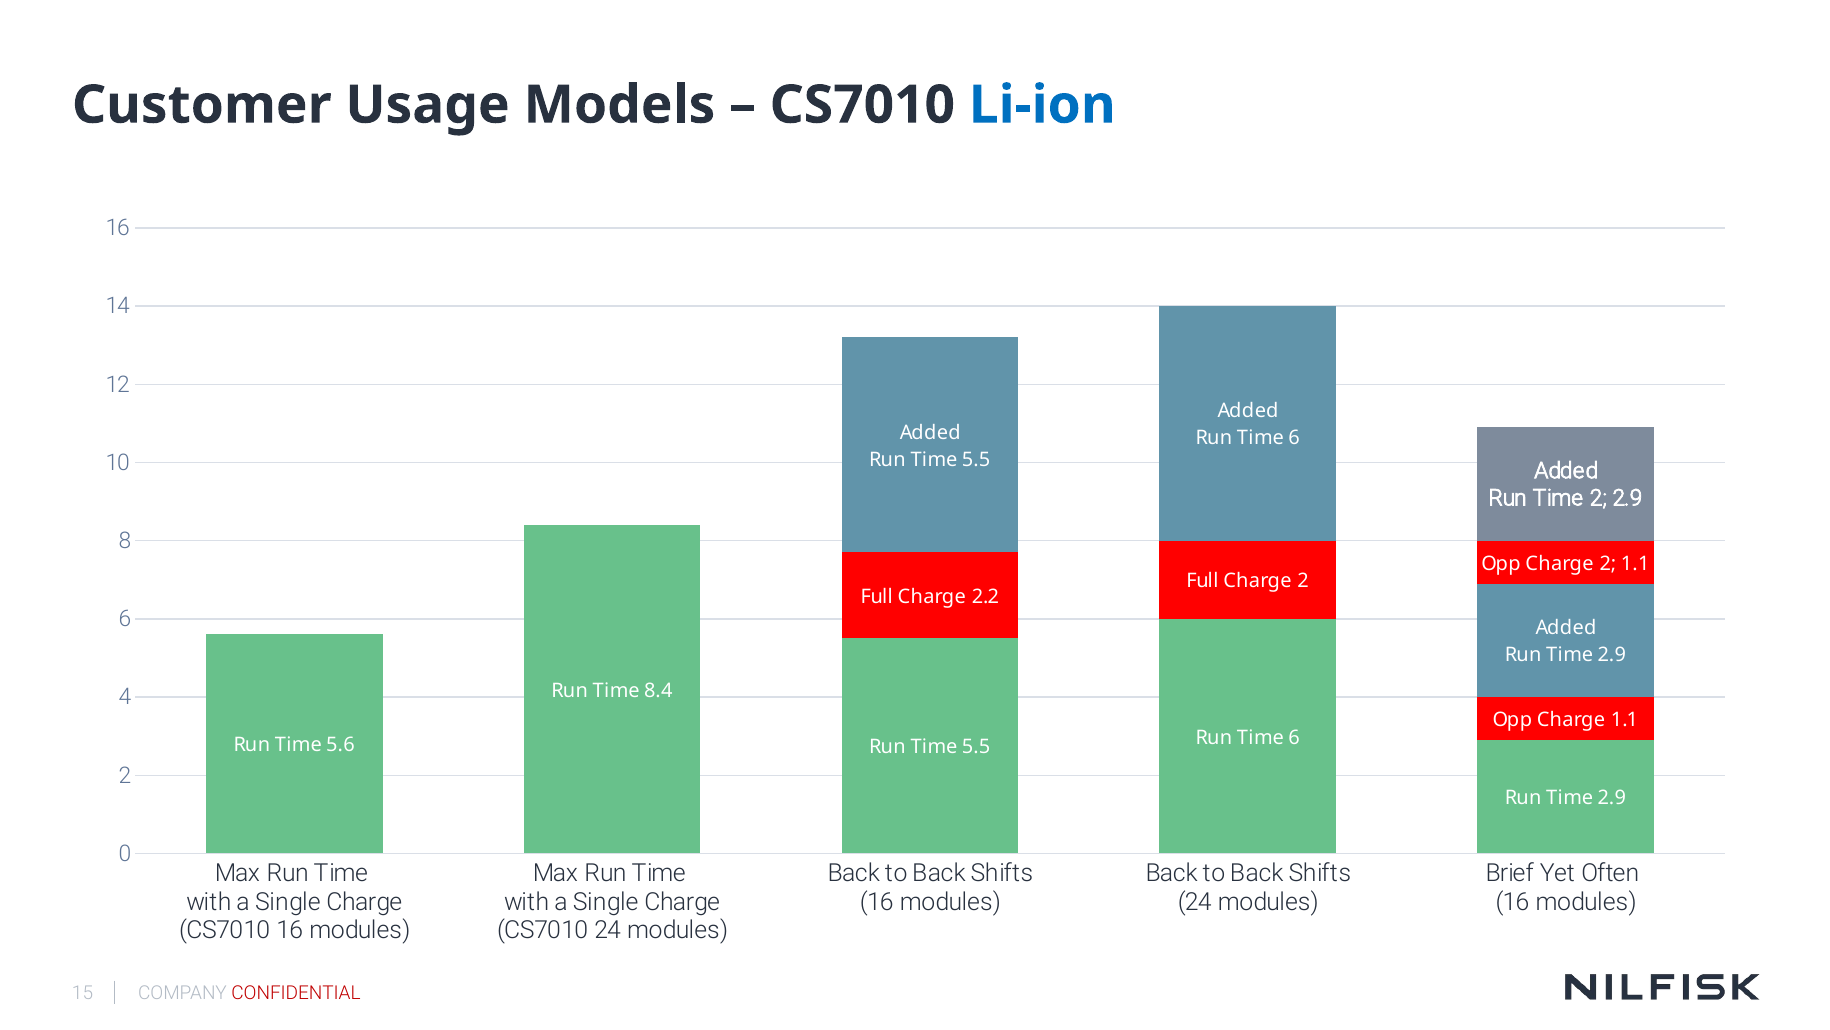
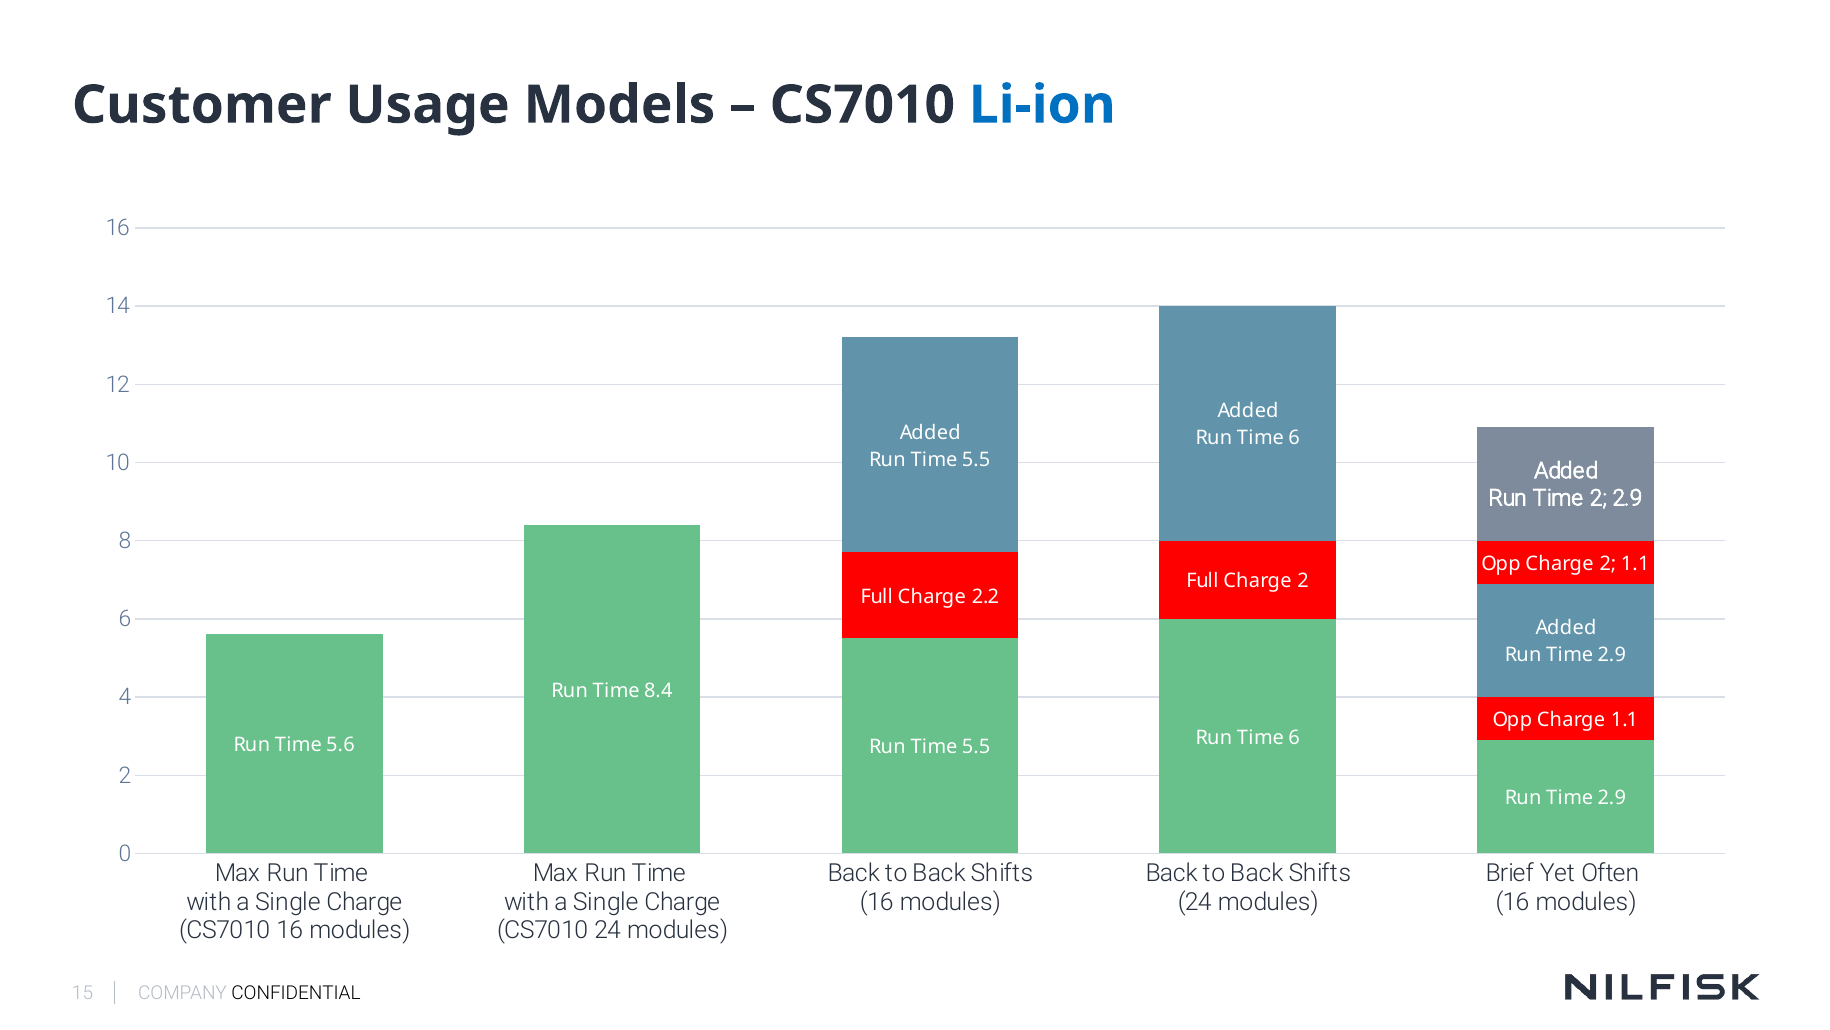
CONFIDENTIAL colour: red -> black
